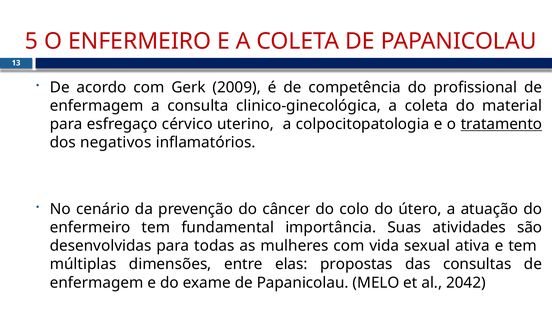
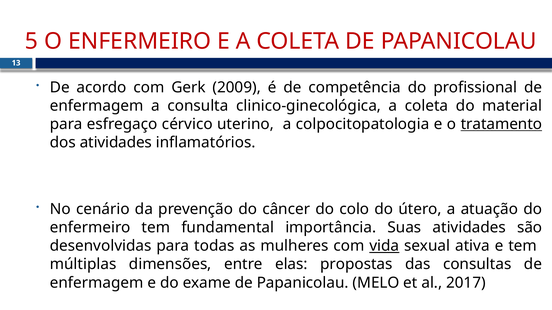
dos negativos: negativos -> atividades
vida underline: none -> present
2042: 2042 -> 2017
